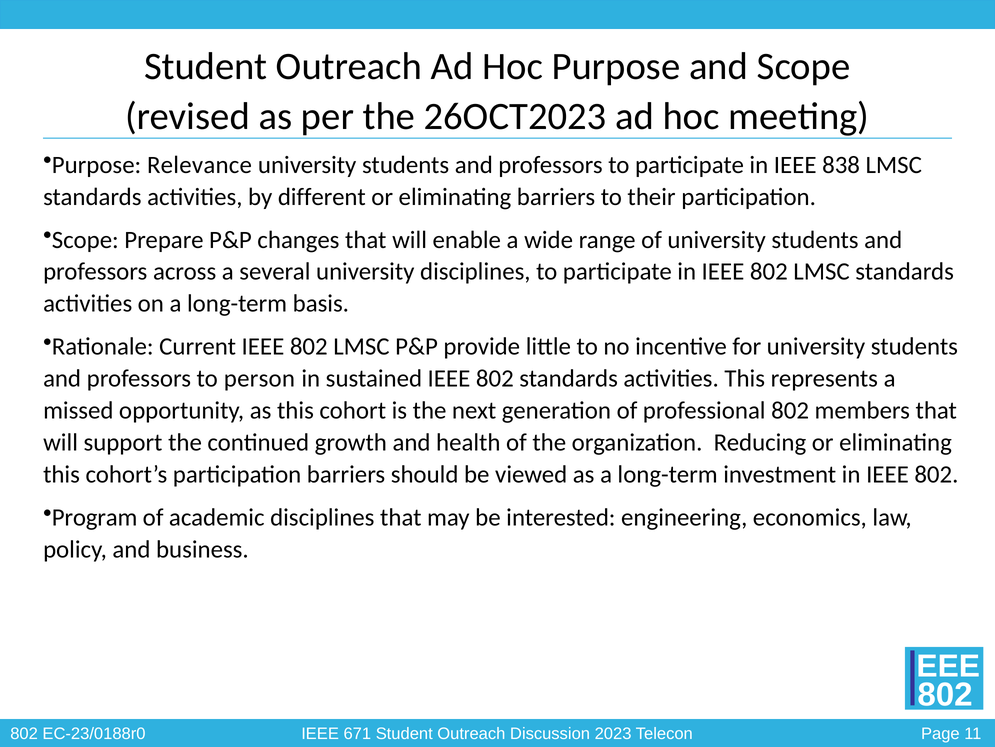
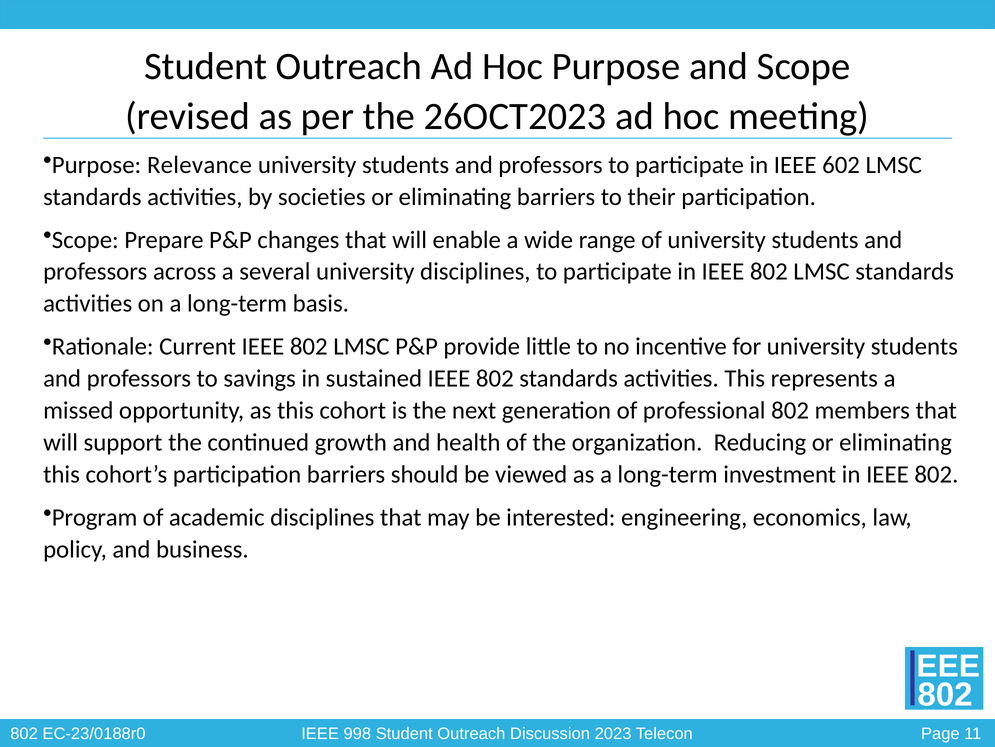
838: 838 -> 602
different: different -> societies
person: person -> savings
671: 671 -> 998
